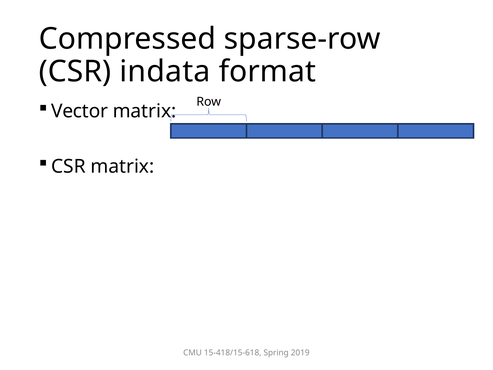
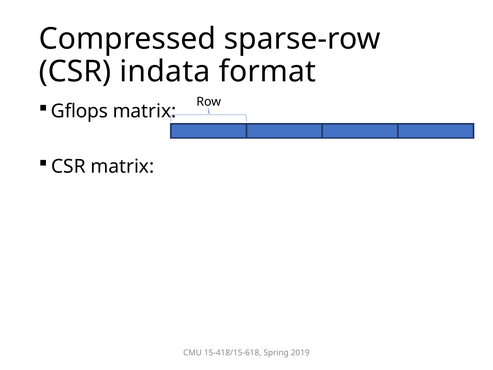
Vector: Vector -> Gflops
